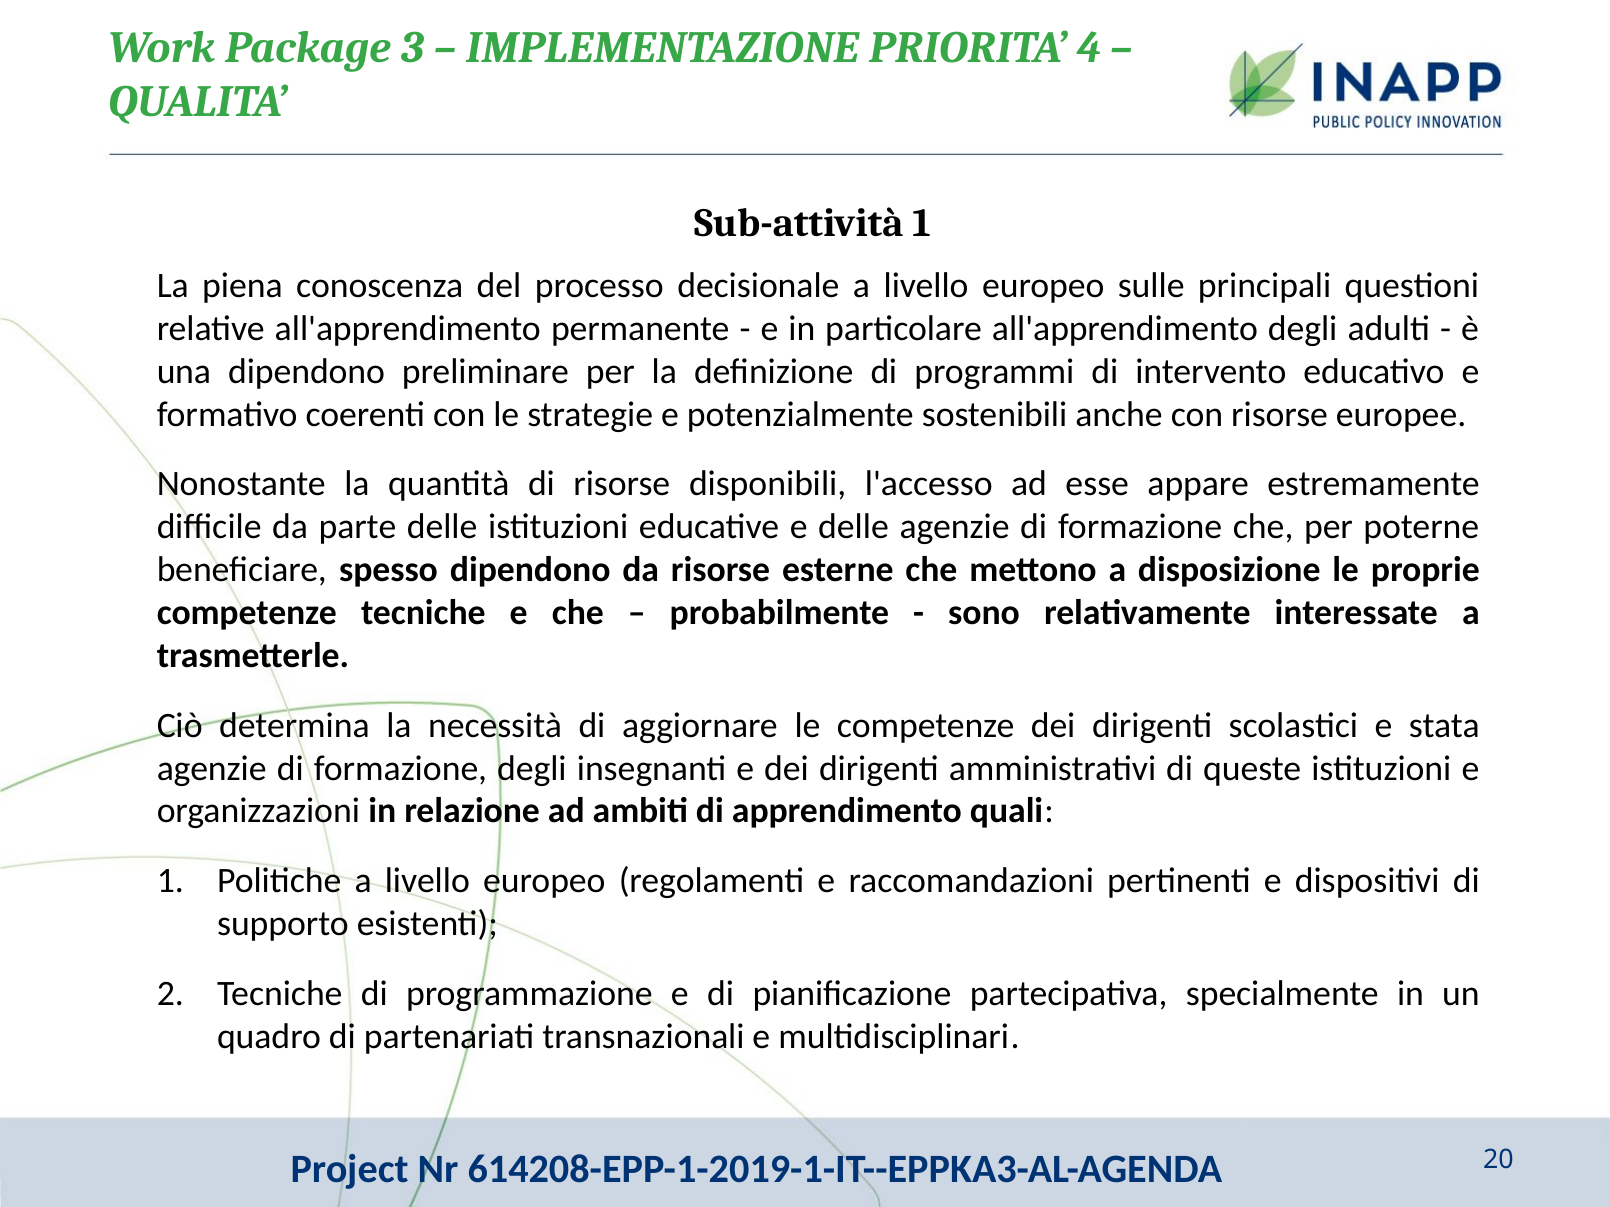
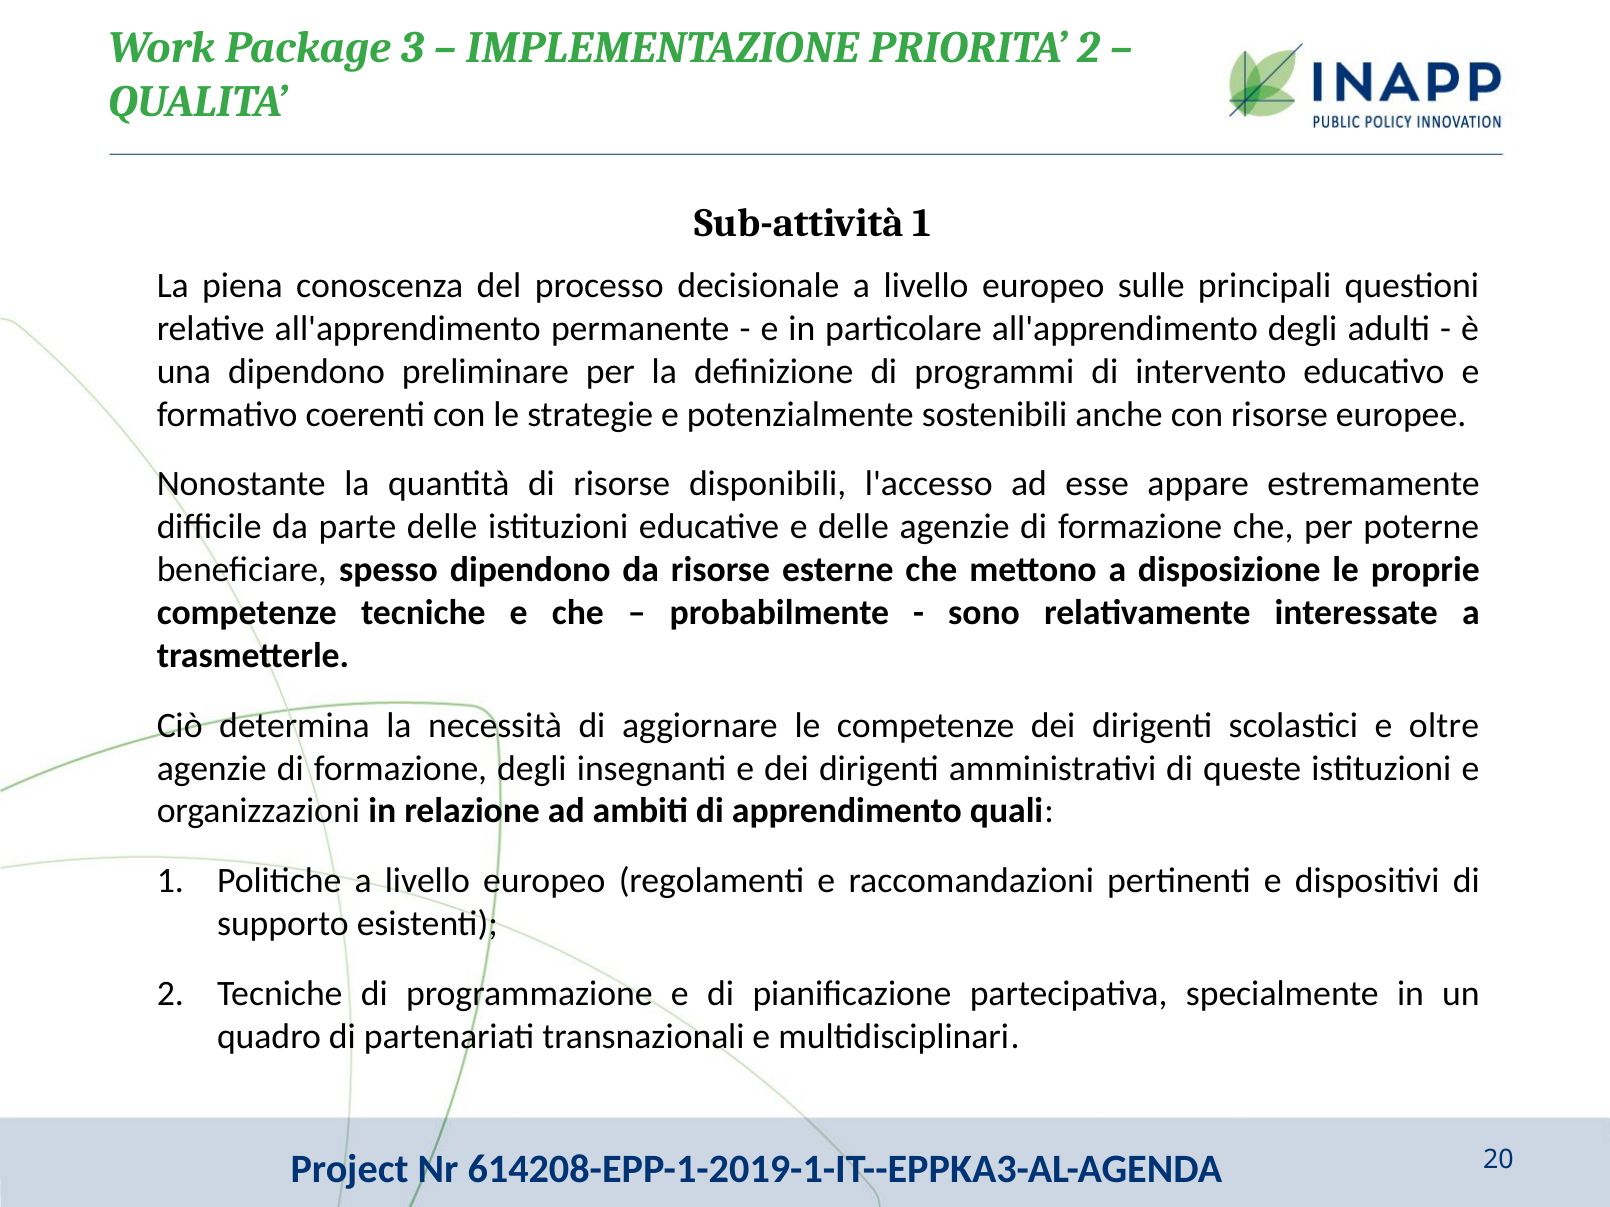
PRIORITA 4: 4 -> 2
stata: stata -> oltre
